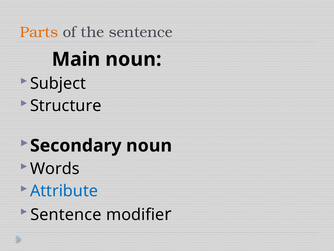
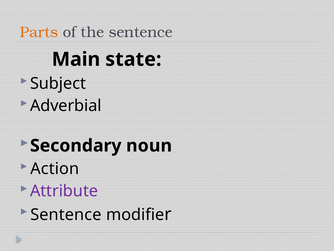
Main noun: noun -> state
Structure: Structure -> Adverbial
Words: Words -> Action
Attribute colour: blue -> purple
